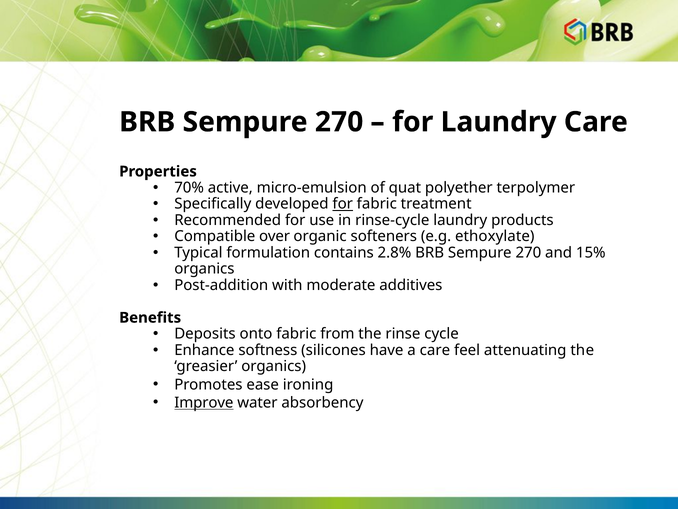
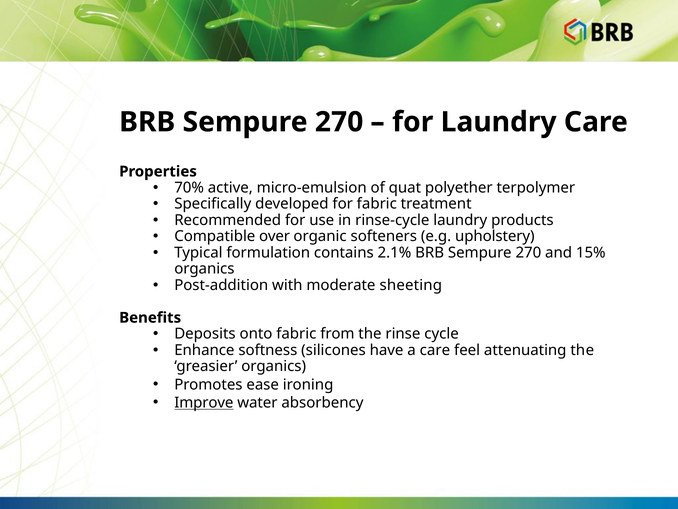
for at (343, 204) underline: present -> none
ethoxylate: ethoxylate -> upholstery
2.8%: 2.8% -> 2.1%
additives: additives -> sheeting
